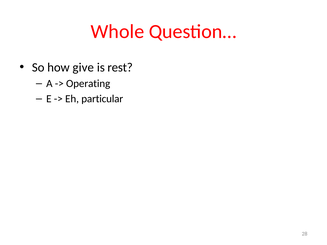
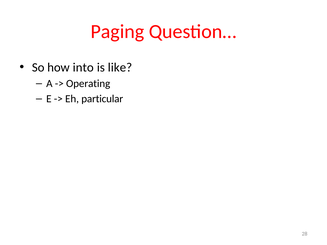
Whole: Whole -> Paging
give: give -> into
rest: rest -> like
